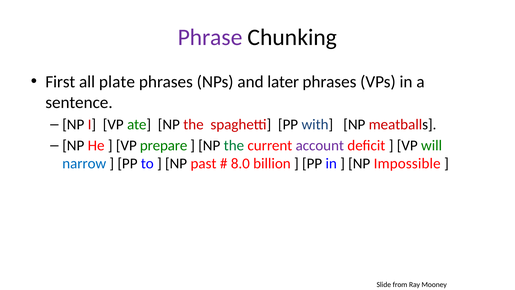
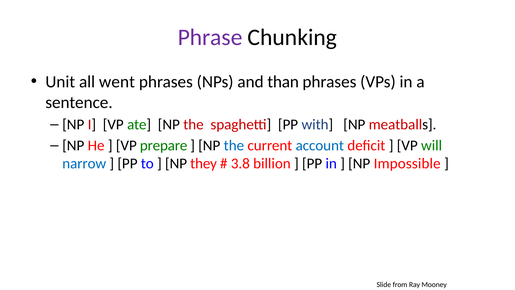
First: First -> Unit
plate: plate -> went
later: later -> than
the at (234, 145) colour: green -> blue
account colour: purple -> blue
past: past -> they
8.0: 8.0 -> 3.8
